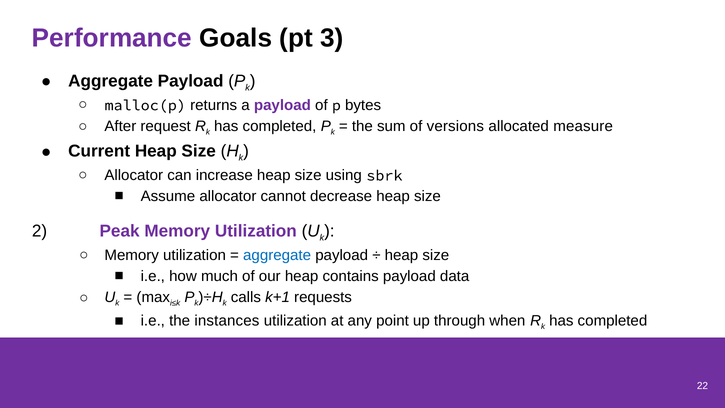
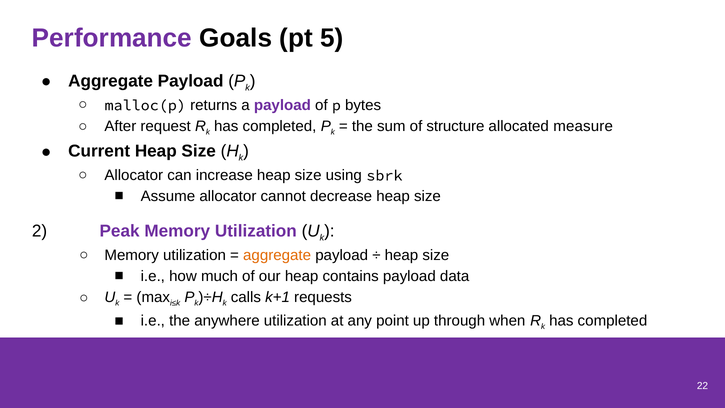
3: 3 -> 5
versions: versions -> structure
aggregate at (277, 255) colour: blue -> orange
instances: instances -> anywhere
